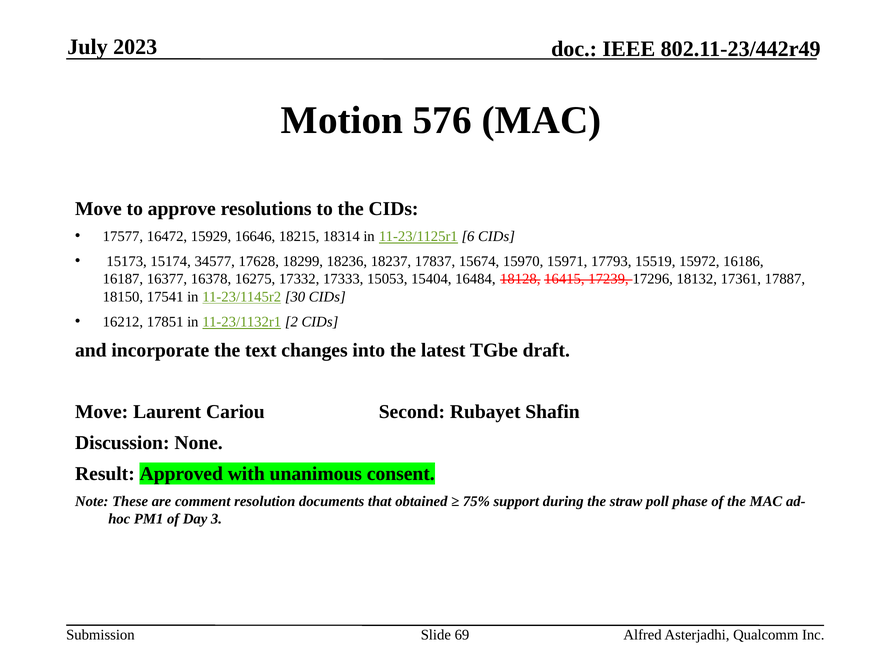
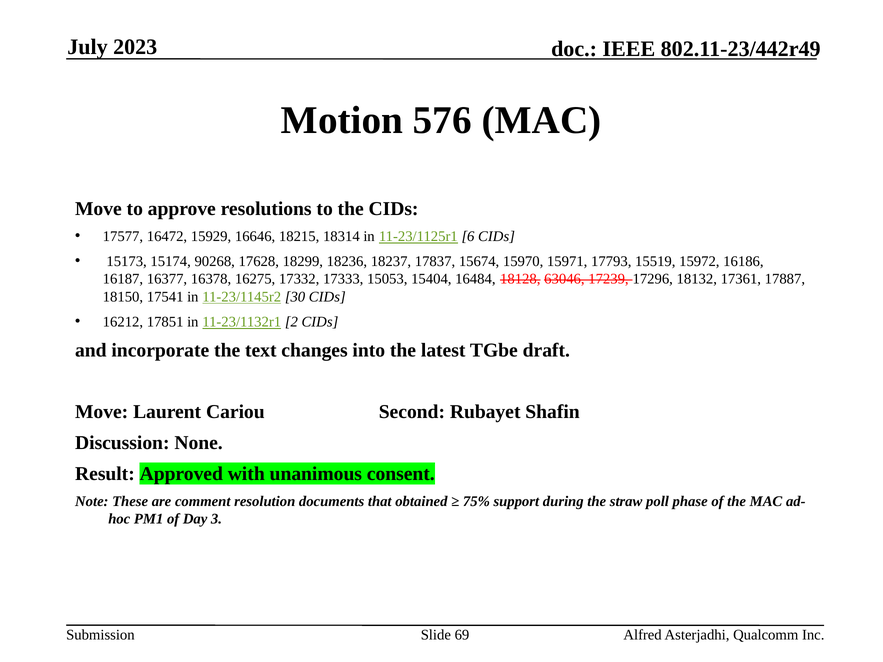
34577: 34577 -> 90268
16415: 16415 -> 63046
